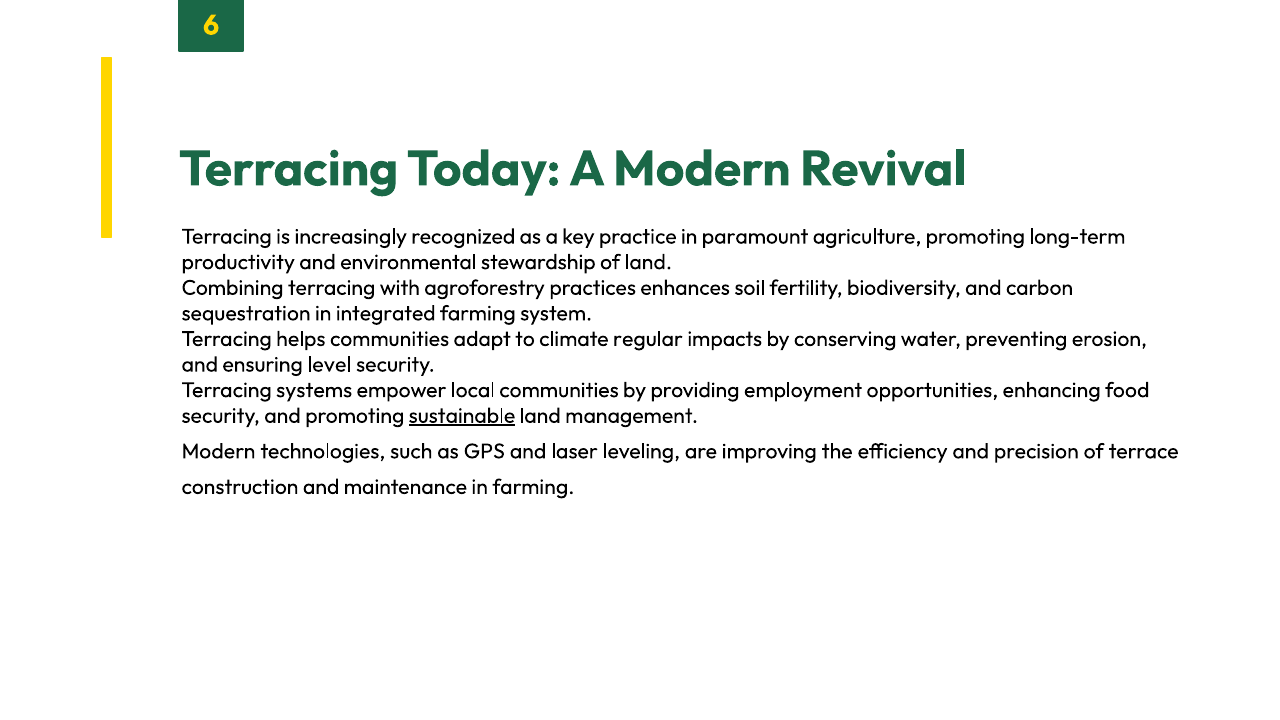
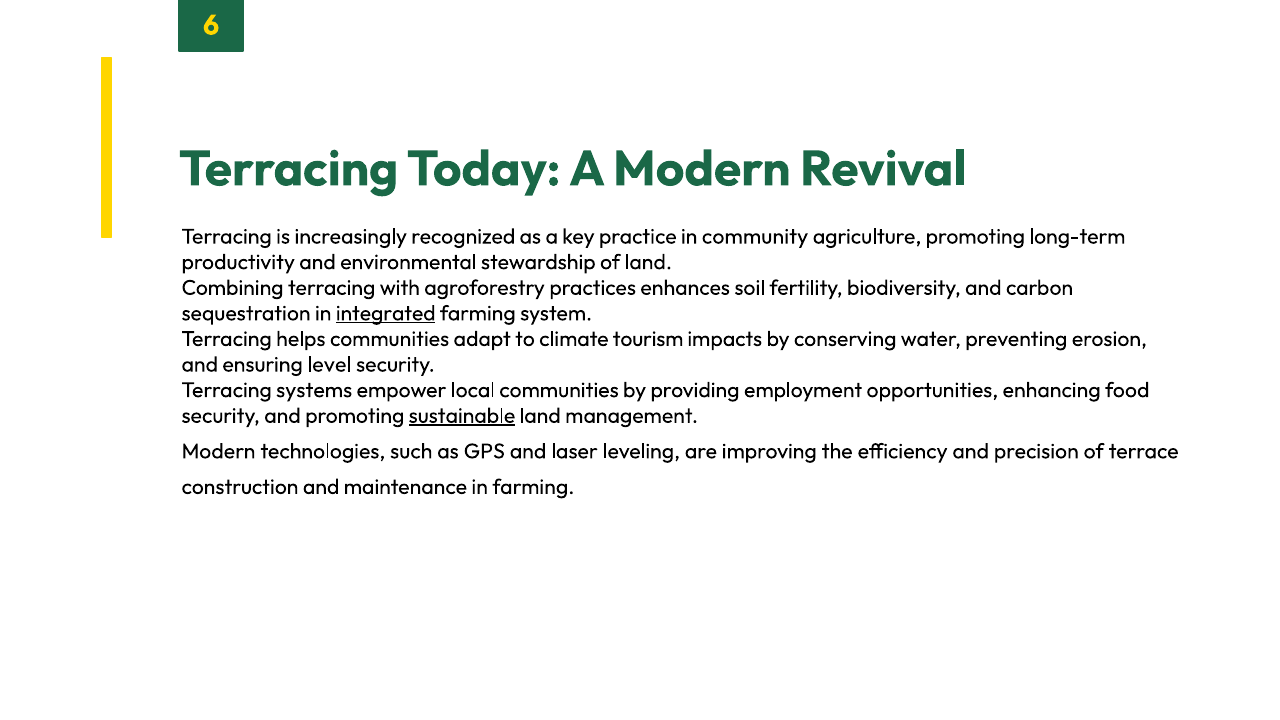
paramount: paramount -> community
integrated underline: none -> present
regular: regular -> tourism
